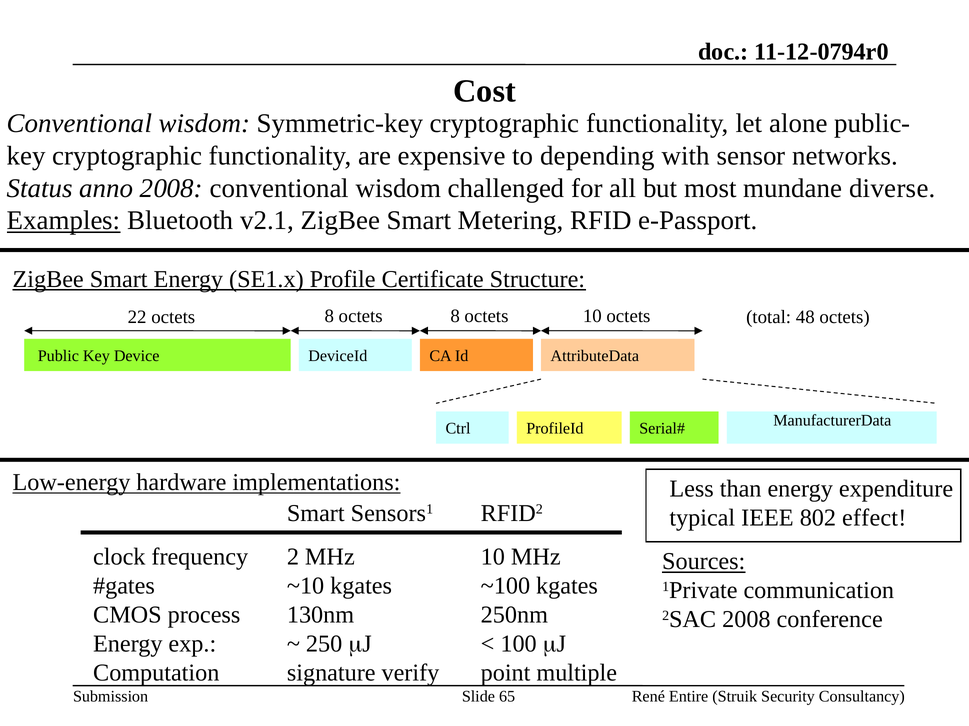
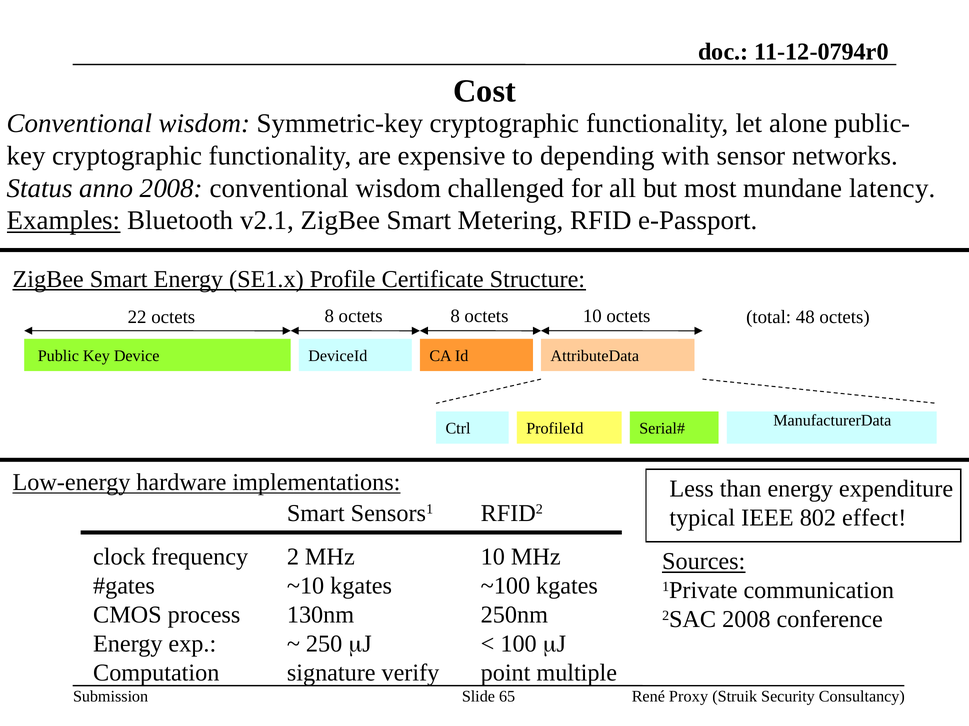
diverse: diverse -> latency
Entire: Entire -> Proxy
